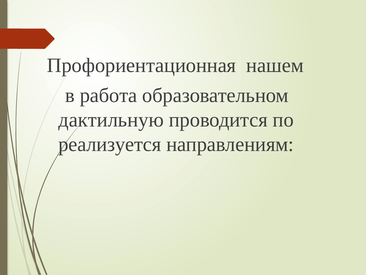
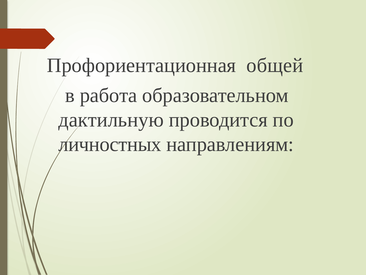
нашем: нашем -> общей
реализуется: реализуется -> личностных
